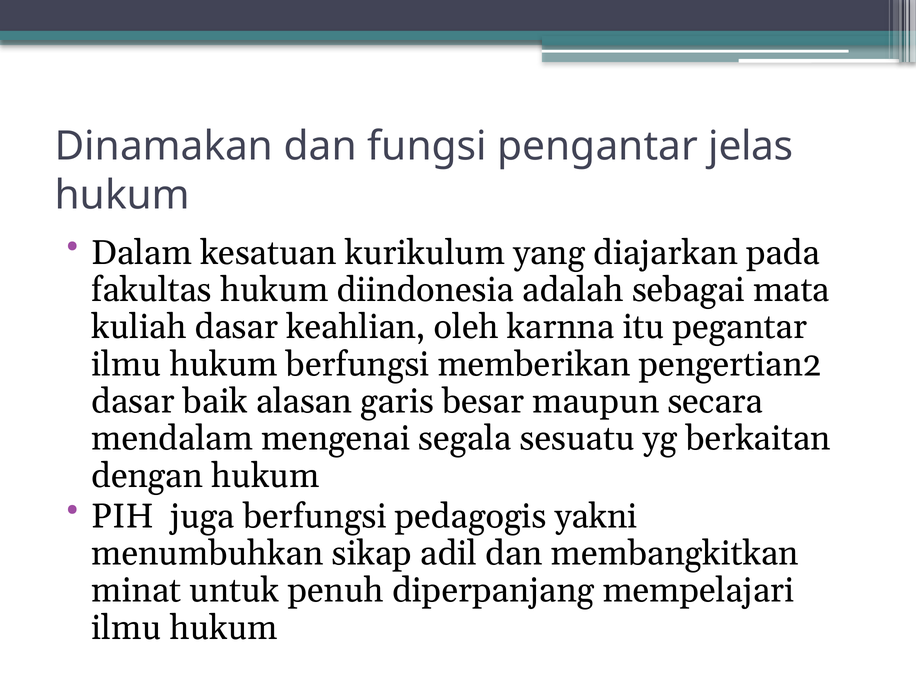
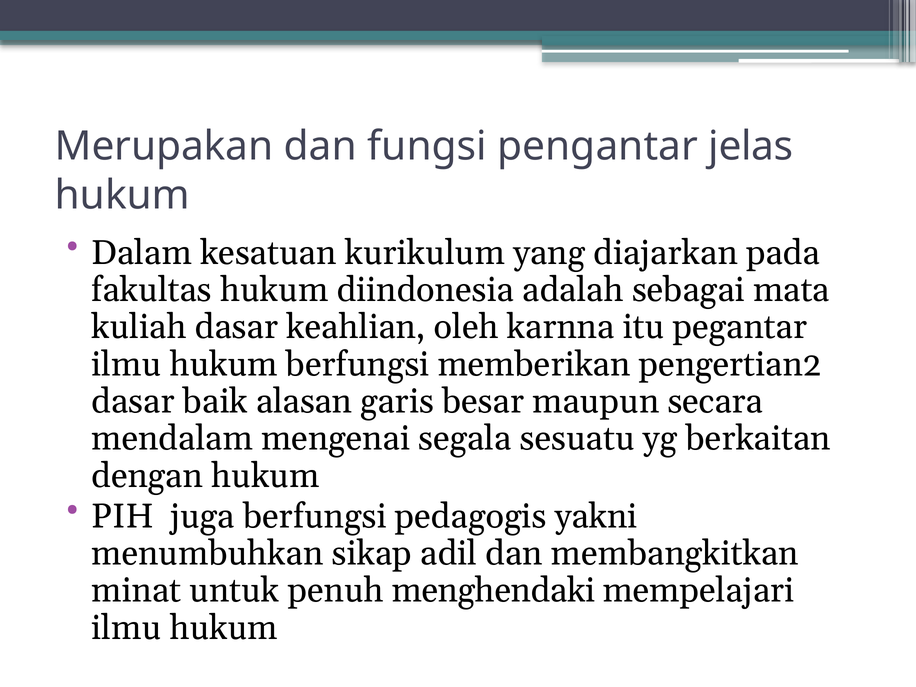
Dinamakan: Dinamakan -> Merupakan
diperpanjang: diperpanjang -> menghendaki
